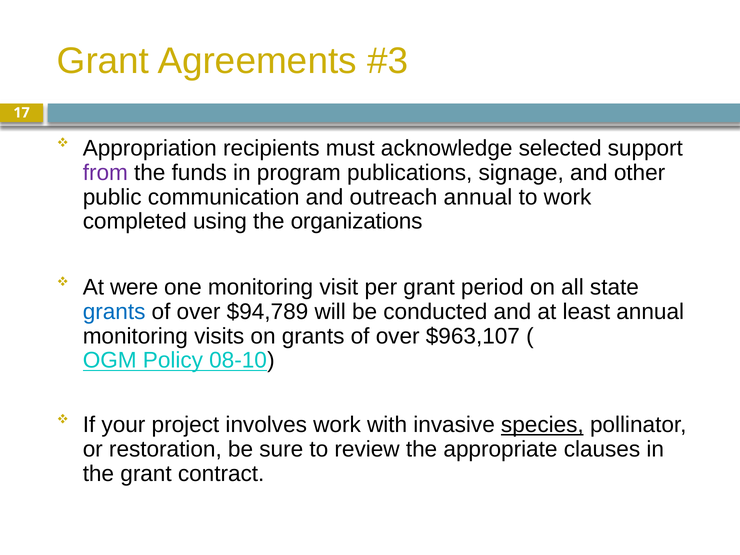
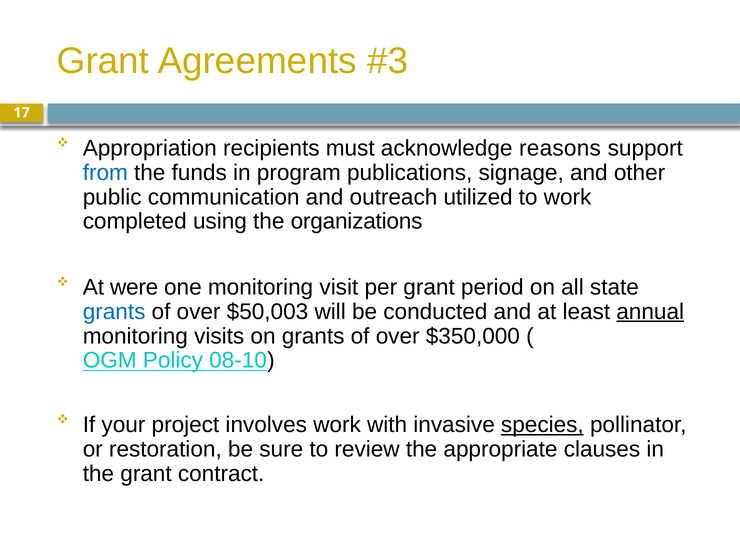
selected: selected -> reasons
from colour: purple -> blue
outreach annual: annual -> utilized
$94,789: $94,789 -> $50,003
annual at (650, 312) underline: none -> present
$963,107: $963,107 -> $350,000
